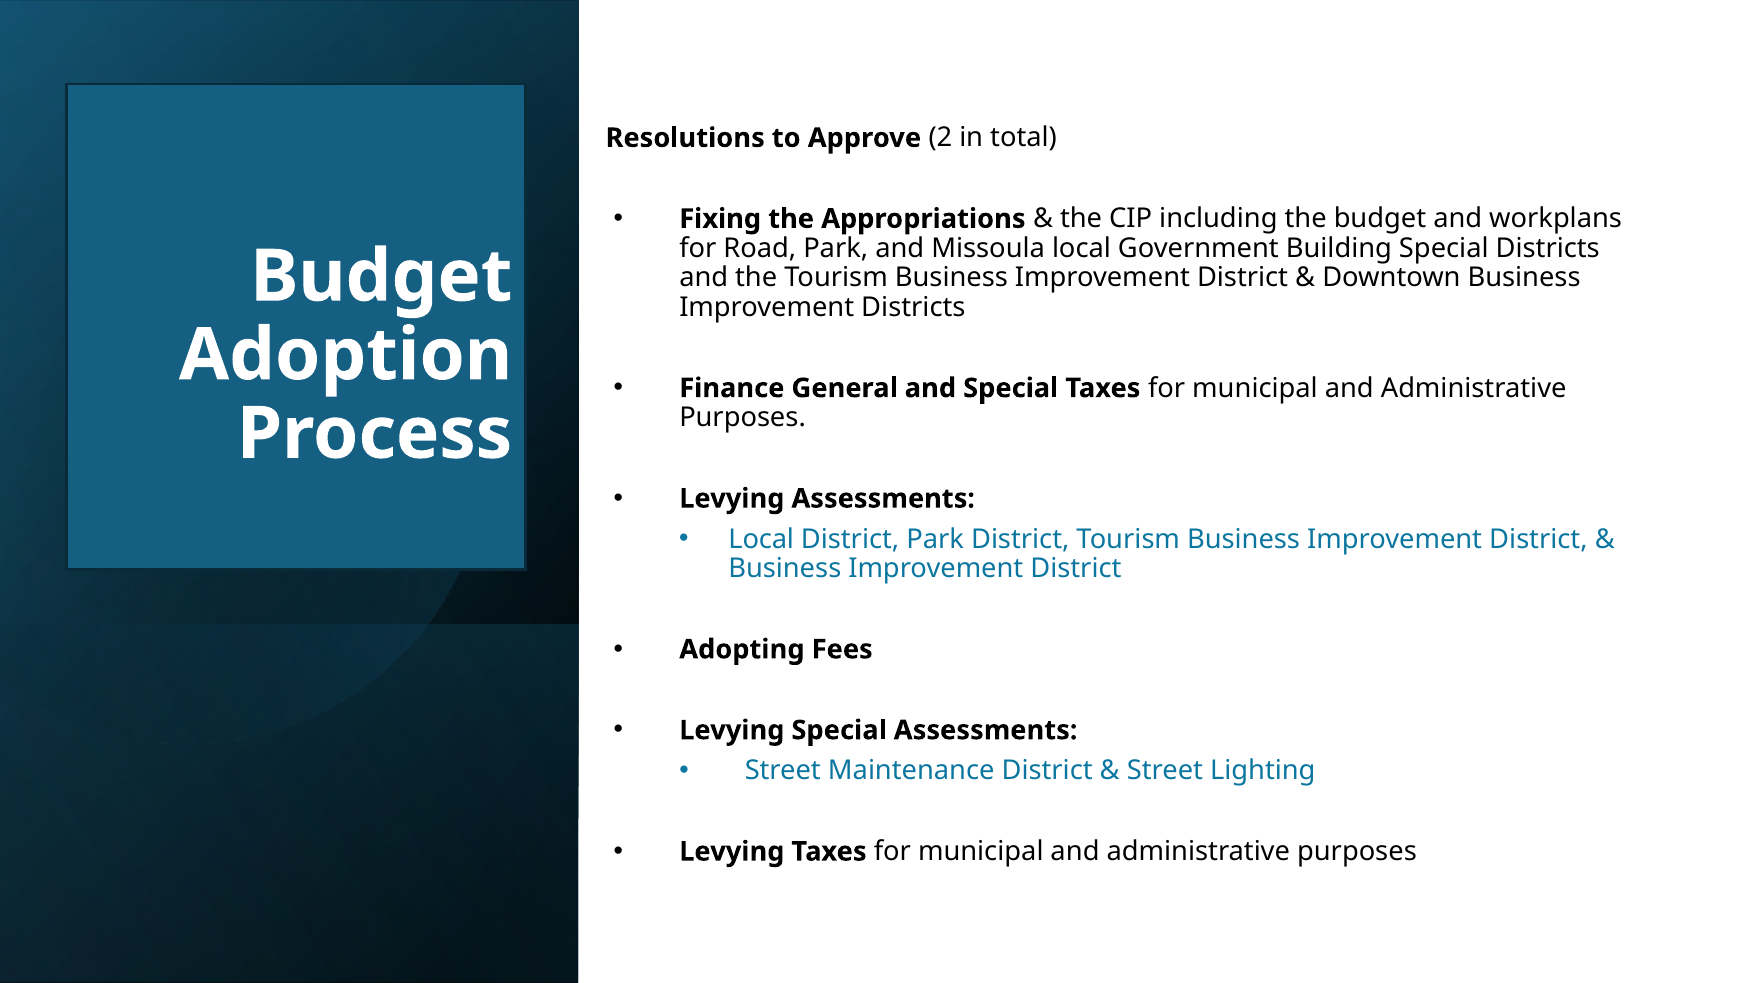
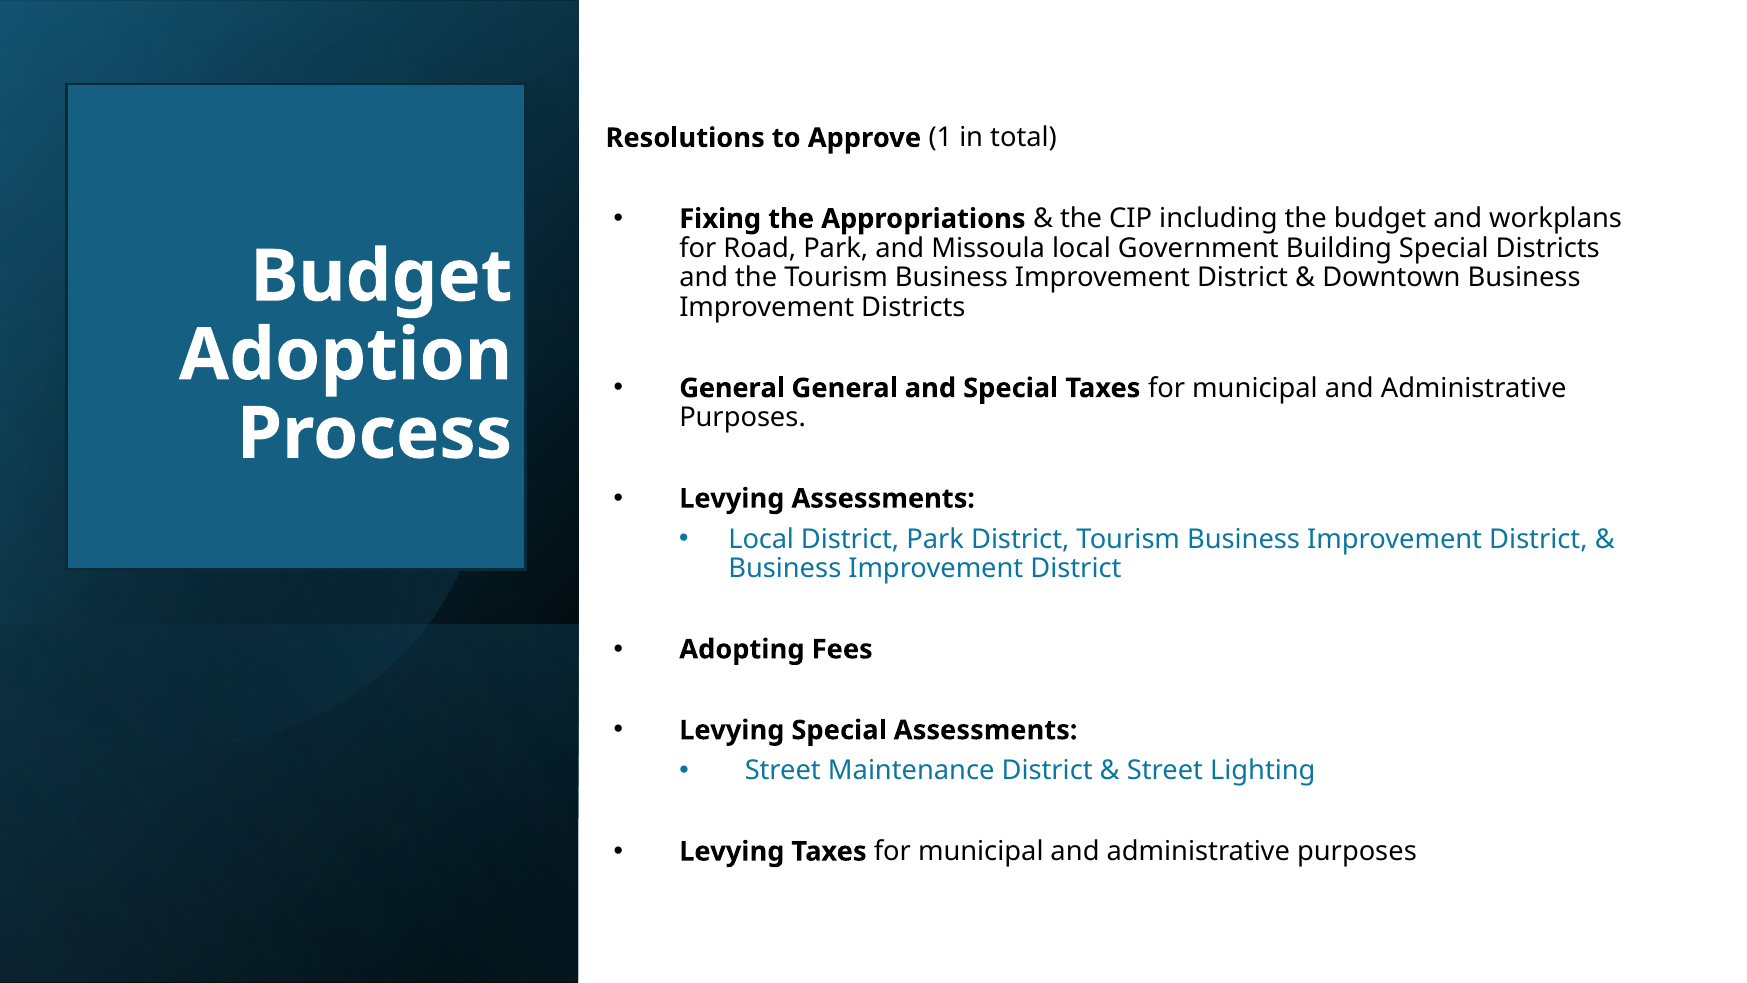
2: 2 -> 1
Finance at (732, 388): Finance -> General
